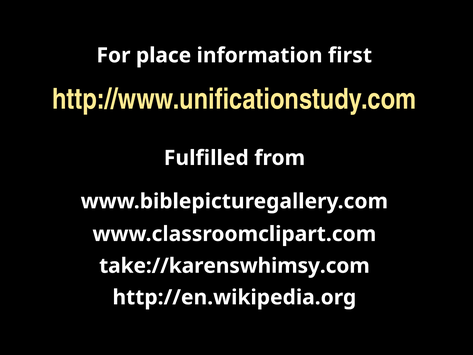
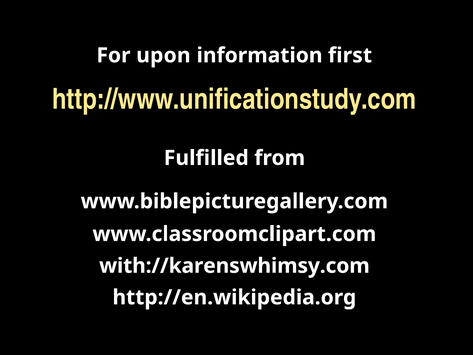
place: place -> upon
take://karenswhimsy.com: take://karenswhimsy.com -> with://karenswhimsy.com
